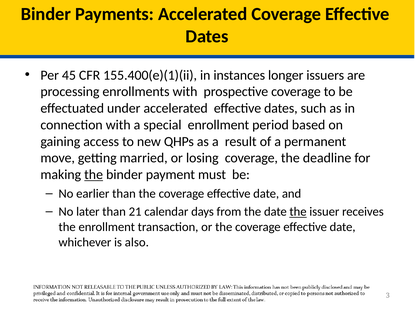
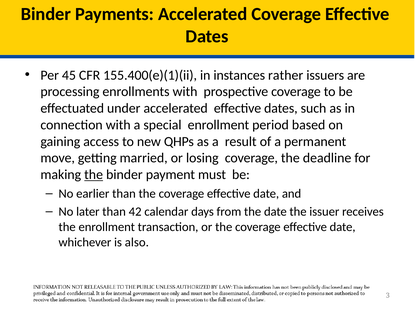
longer: longer -> rather
21: 21 -> 42
the at (298, 212) underline: present -> none
